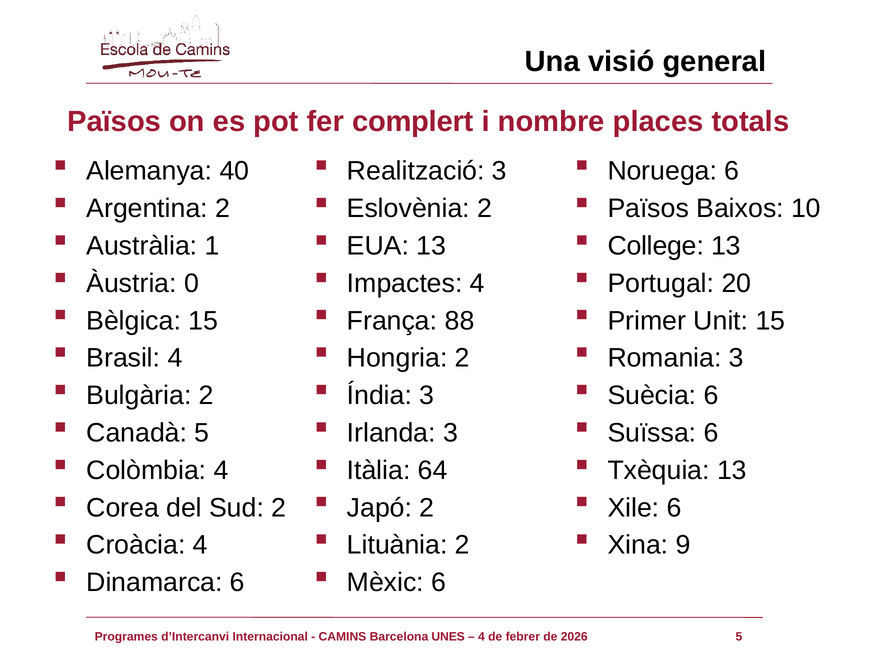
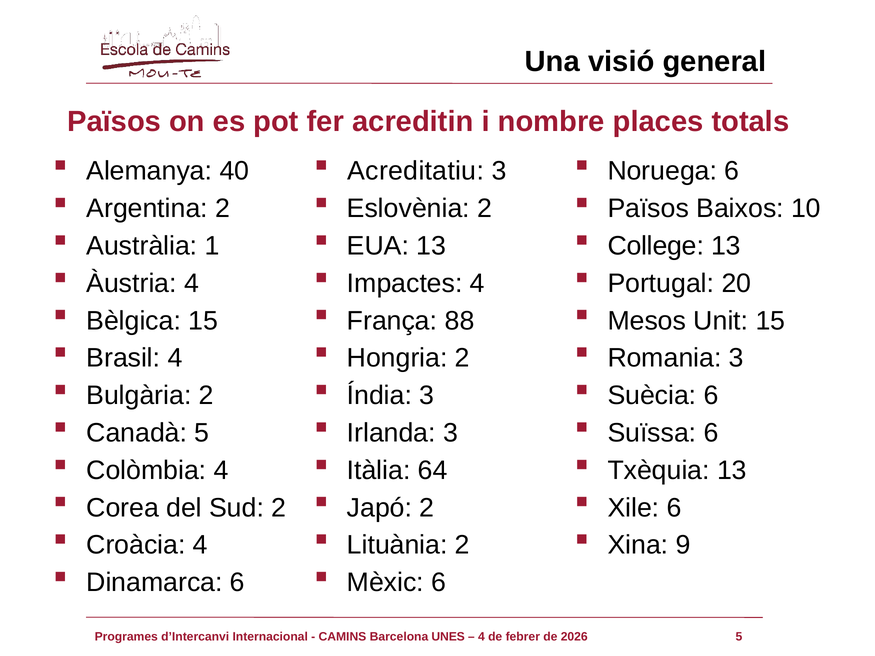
complert: complert -> acreditin
Realització: Realització -> Acreditatiu
Àustria 0: 0 -> 4
Primer: Primer -> Mesos
